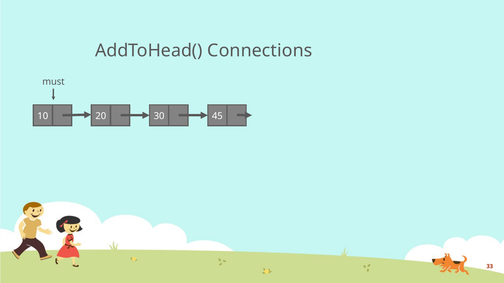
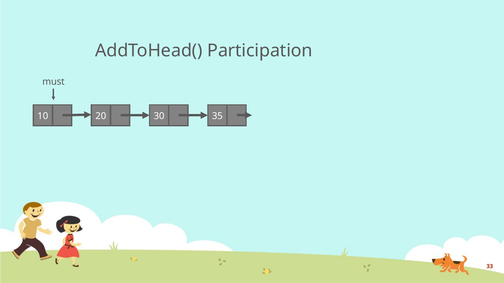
Connections: Connections -> Participation
45: 45 -> 35
